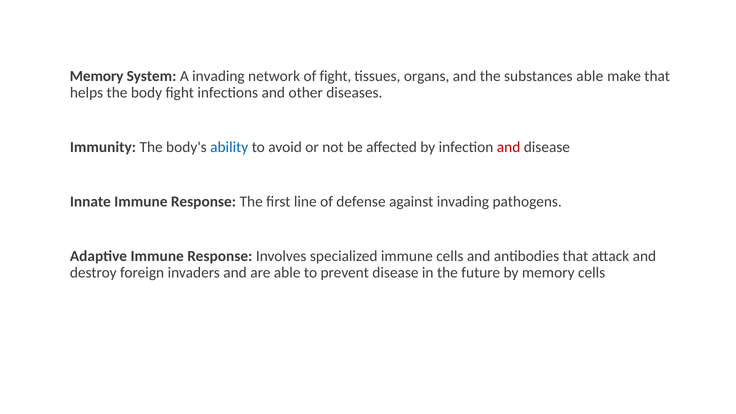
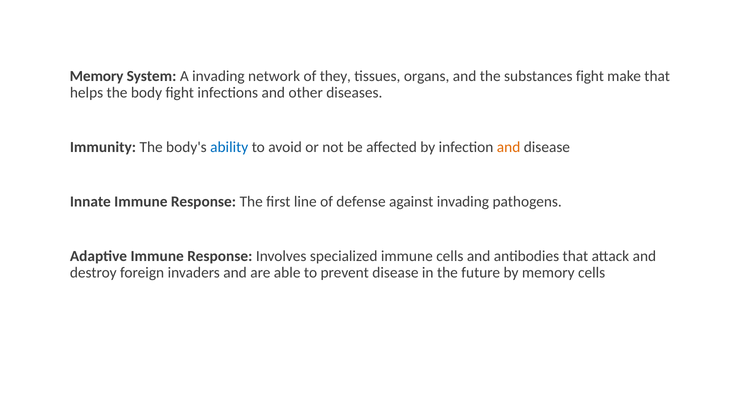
of fight: fight -> they
substances able: able -> fight
and at (509, 147) colour: red -> orange
